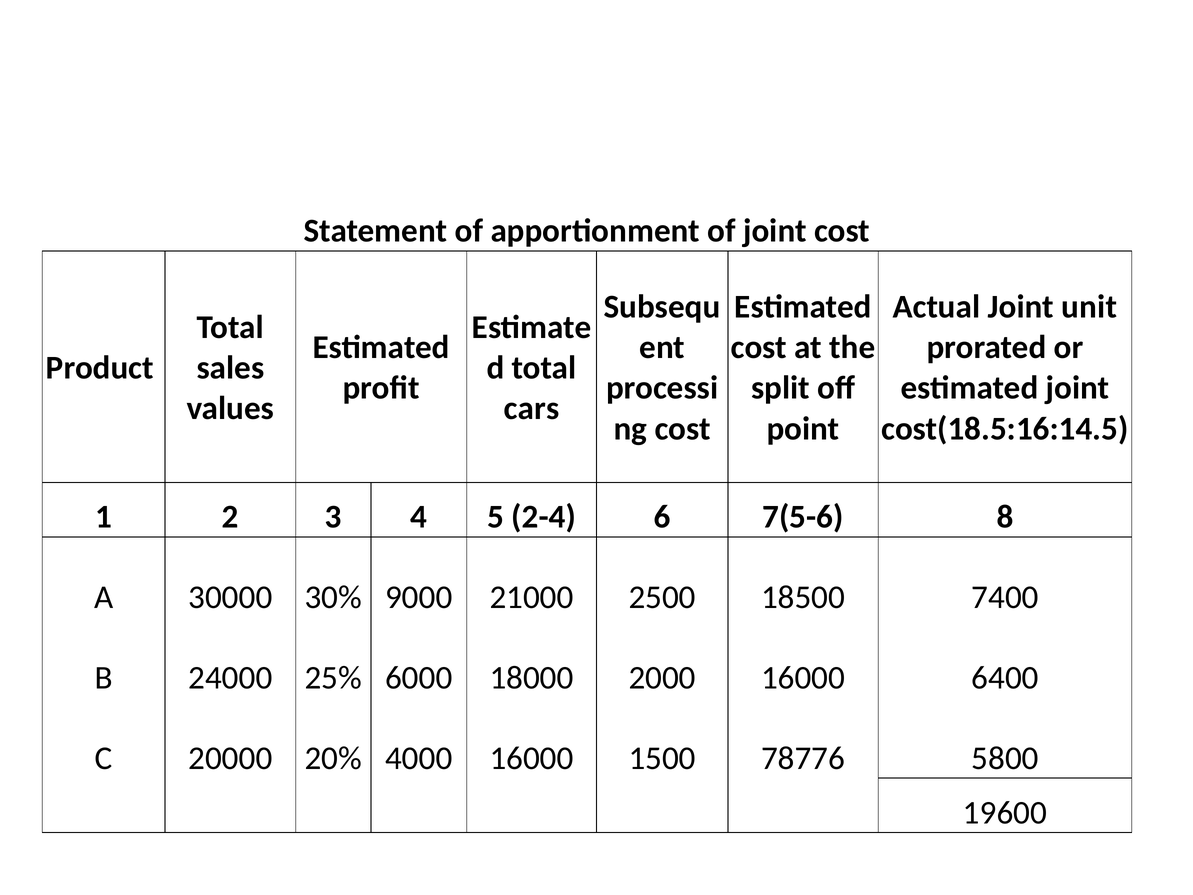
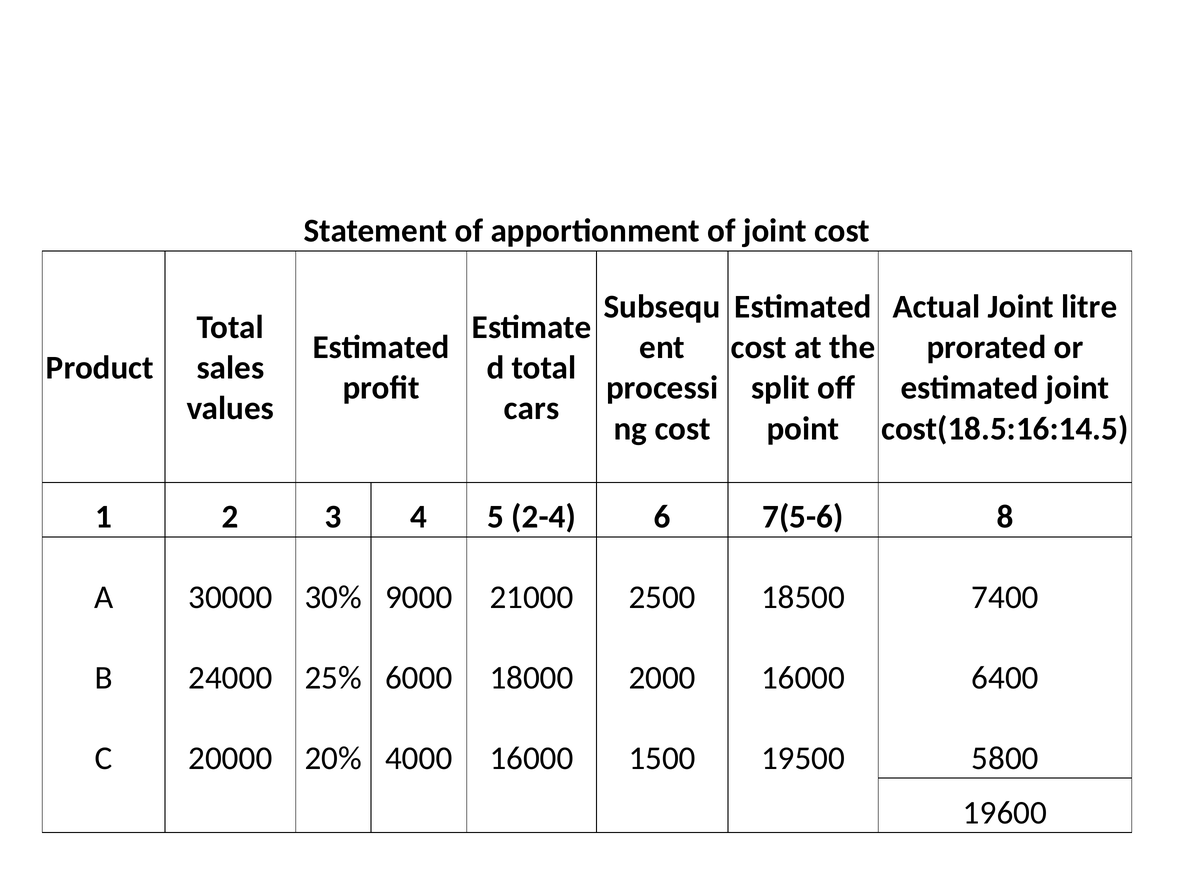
unit: unit -> litre
78776: 78776 -> 19500
